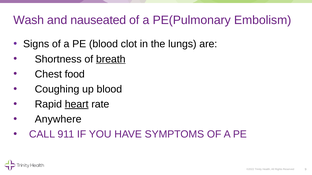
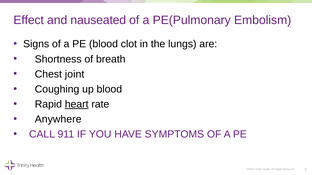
Wash: Wash -> Effect
breath underline: present -> none
food: food -> joint
